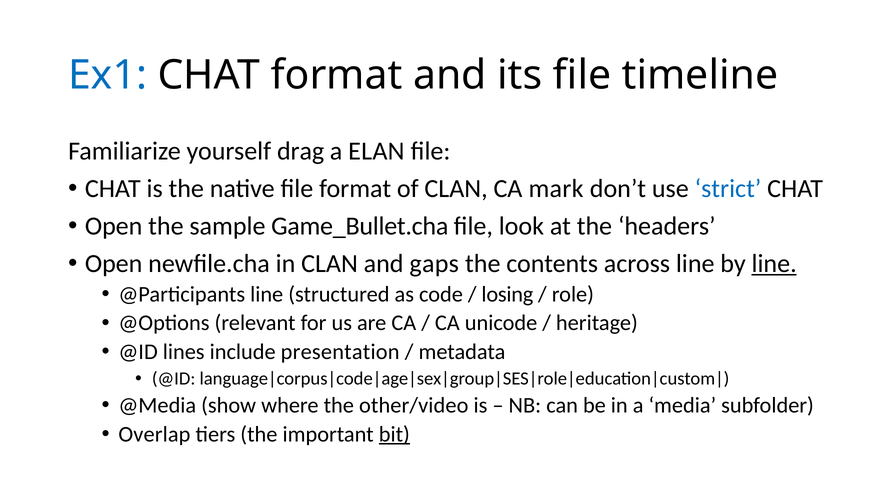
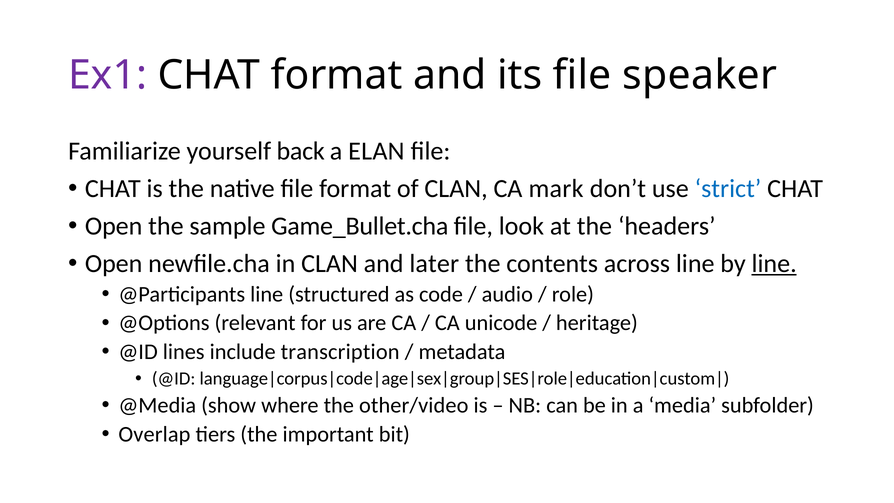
Ex1 colour: blue -> purple
timeline: timeline -> speaker
drag: drag -> back
gaps: gaps -> later
losing: losing -> audio
presentation: presentation -> transcription
bit underline: present -> none
